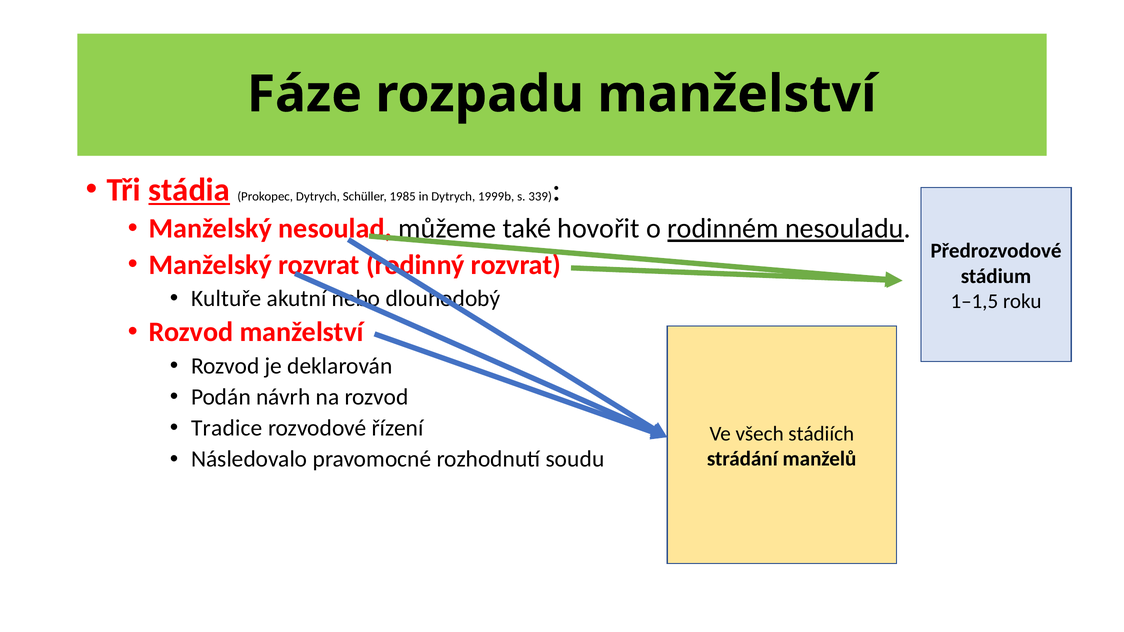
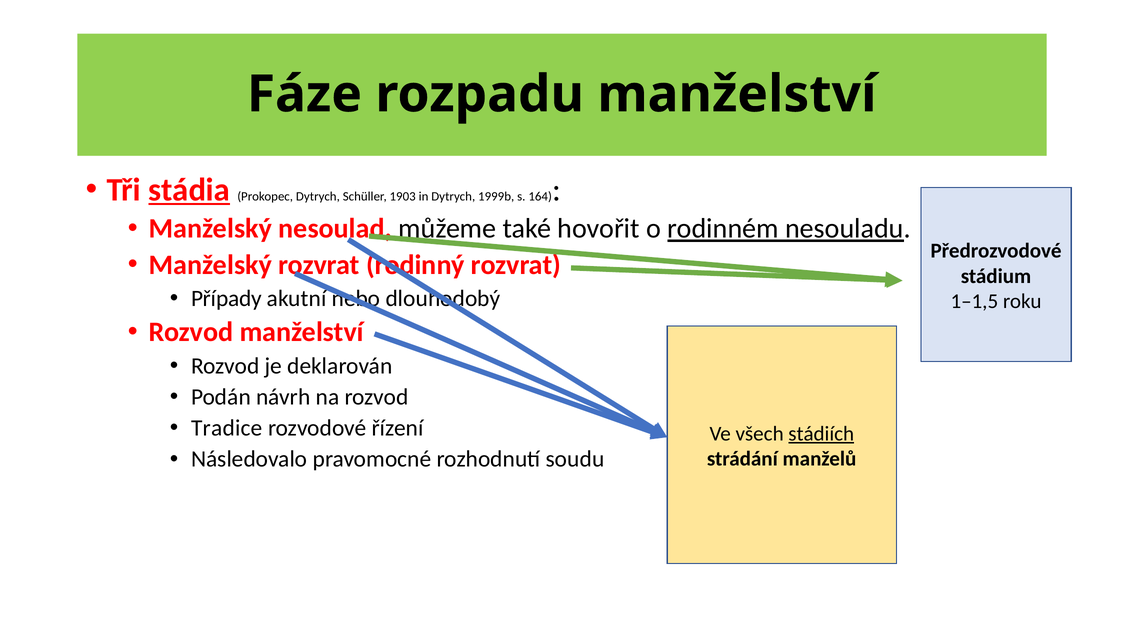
1985: 1985 -> 1903
339: 339 -> 164
Kultuře: Kultuře -> Případy
stádiích underline: none -> present
